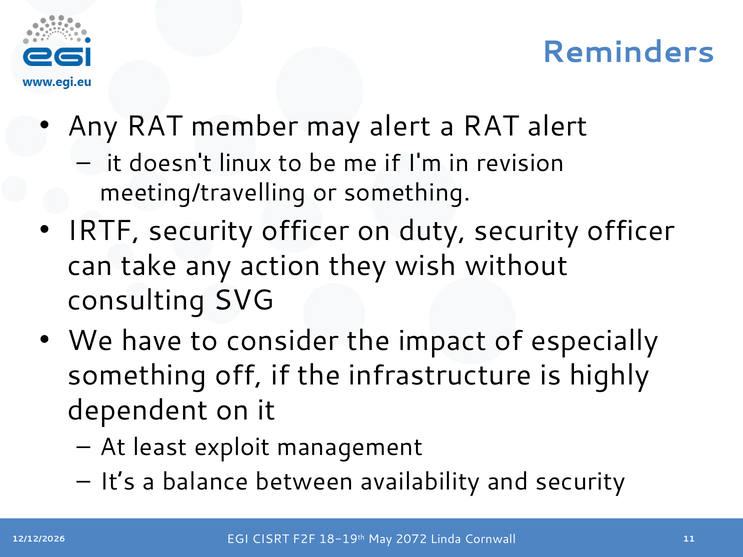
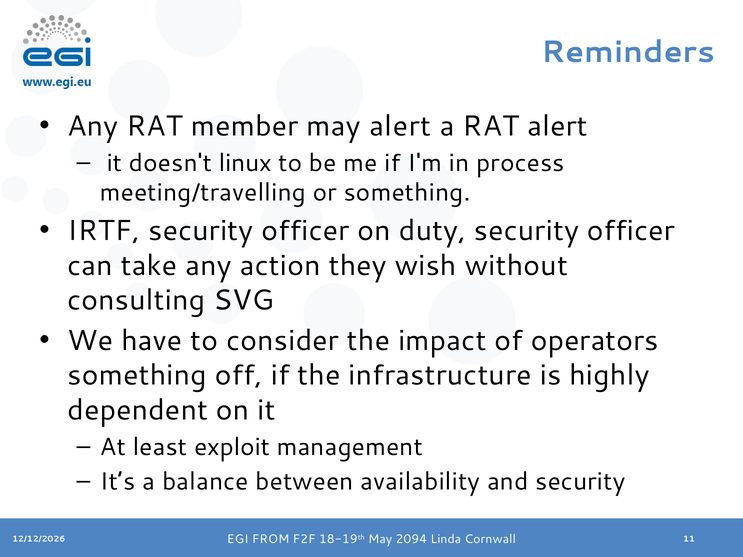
revision: revision -> process
especially: especially -> operators
CISRT: CISRT -> FROM
2072: 2072 -> 2094
